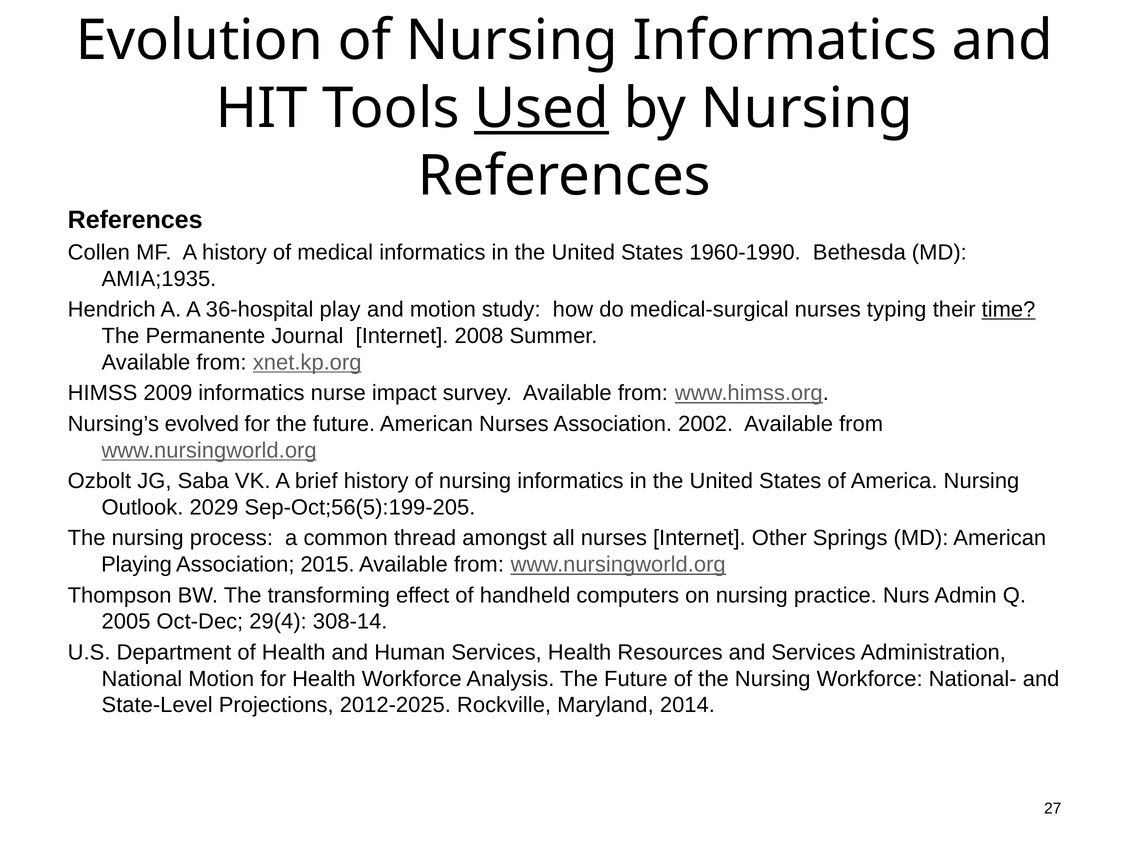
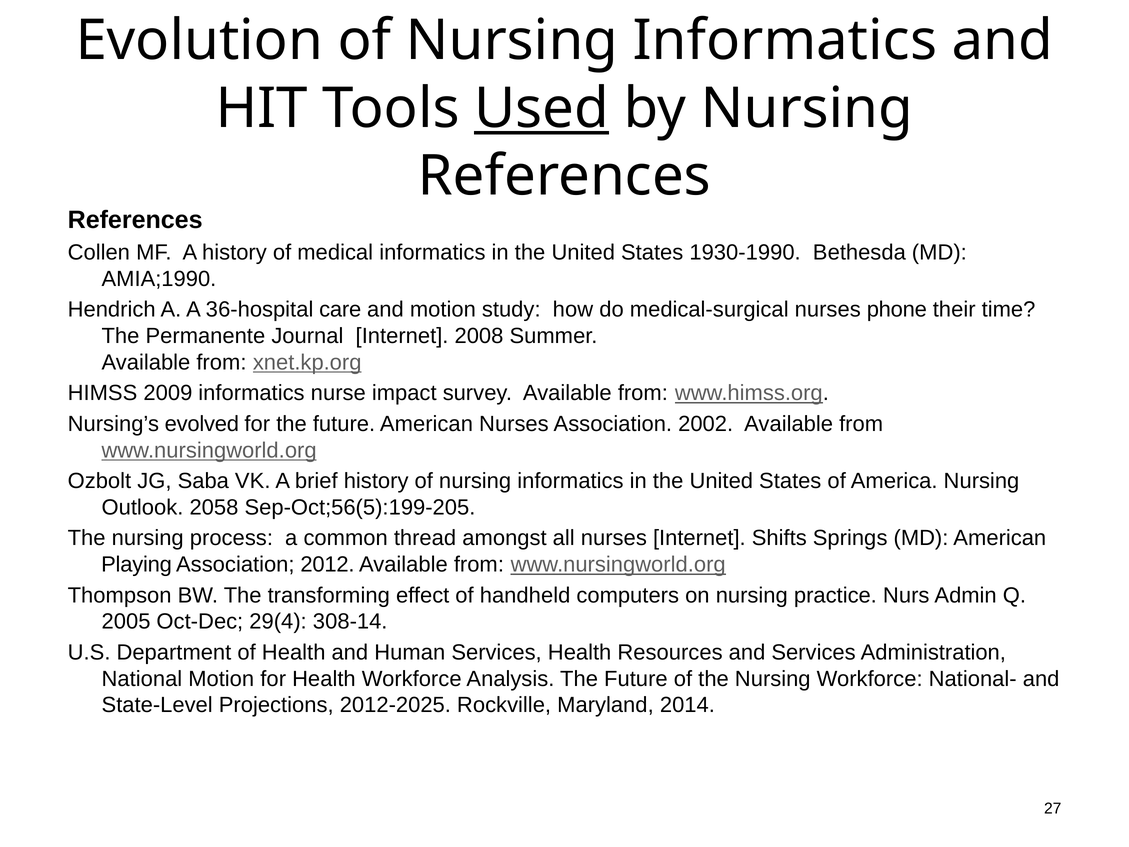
1960-1990: 1960-1990 -> 1930-1990
AMIA;1935: AMIA;1935 -> AMIA;1990
play: play -> care
typing: typing -> phone
time underline: present -> none
2029: 2029 -> 2058
Other: Other -> Shifts
2015: 2015 -> 2012
